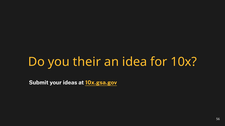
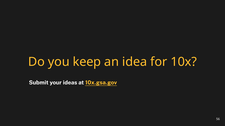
their: their -> keep
